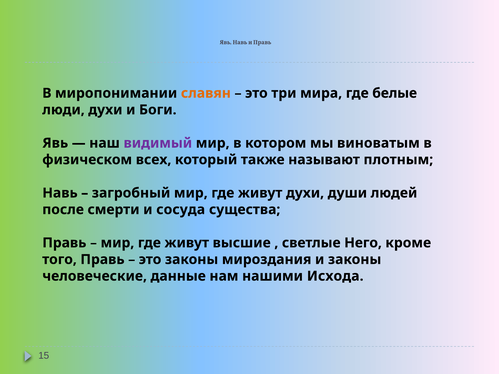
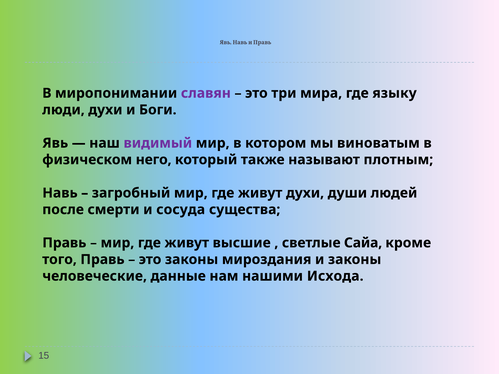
славян colour: orange -> purple
белые: белые -> языку
всех: всех -> него
Него: Него -> Сайа
